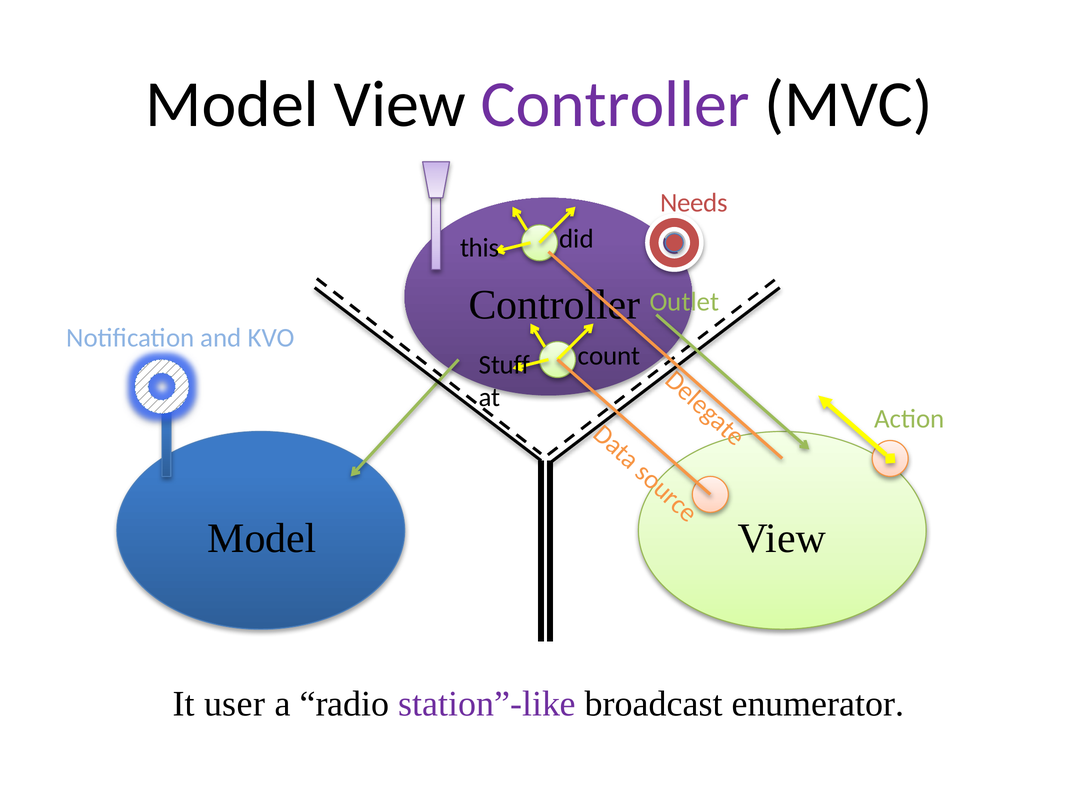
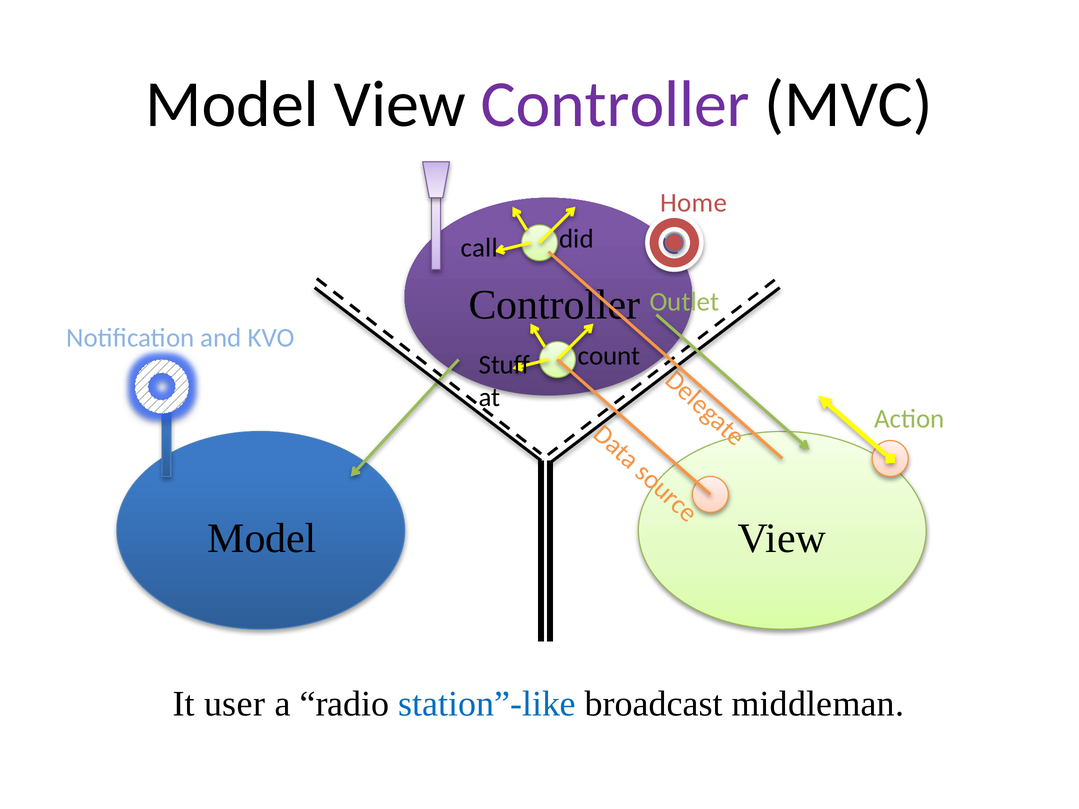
Needs: Needs -> Home
this: this -> call
station”-like colour: purple -> blue
enumerator: enumerator -> middleman
